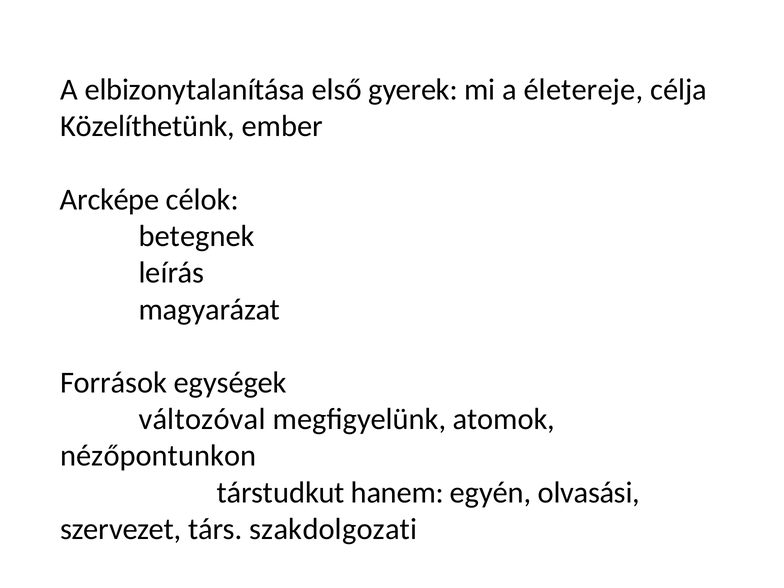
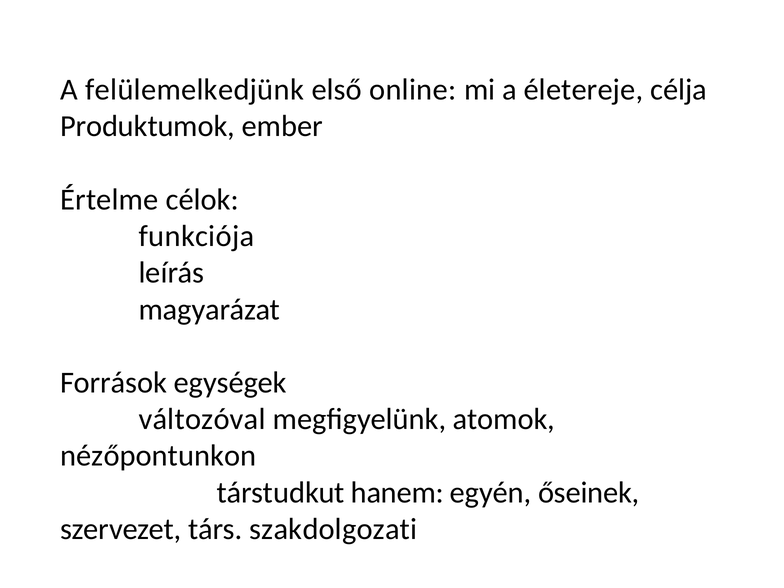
elbizonytalanítása: elbizonytalanítása -> felülemelkedjünk
gyerek: gyerek -> online
Közelíthetünk: Közelíthetünk -> Produktumok
Arcképe: Arcképe -> Értelme
betegnek: betegnek -> funkciója
olvasási: olvasási -> őseinek
